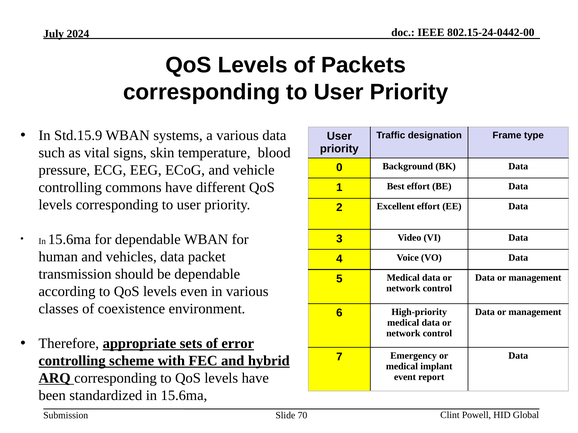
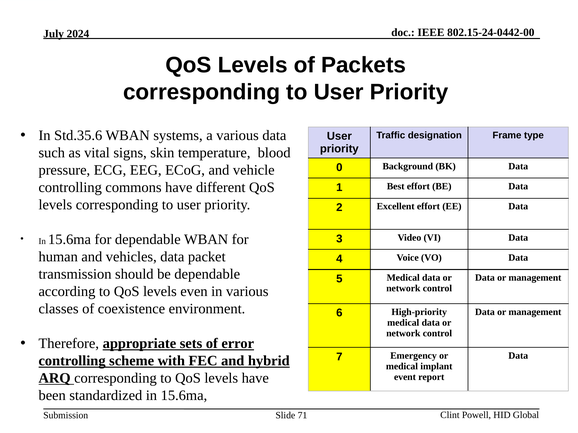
Std.15.9: Std.15.9 -> Std.35.6
70: 70 -> 71
